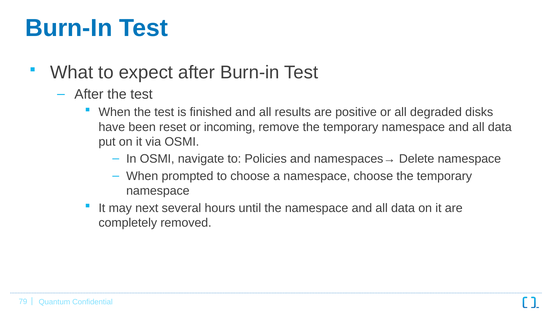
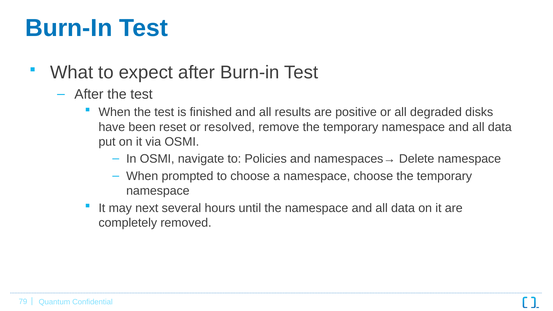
incoming: incoming -> resolved
